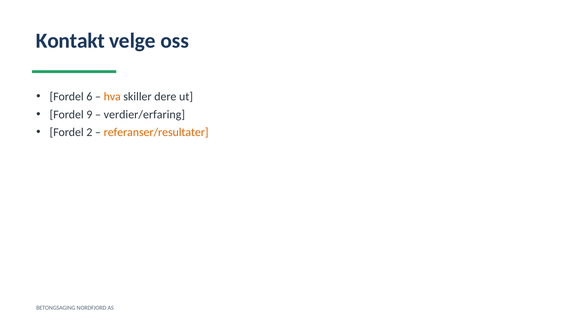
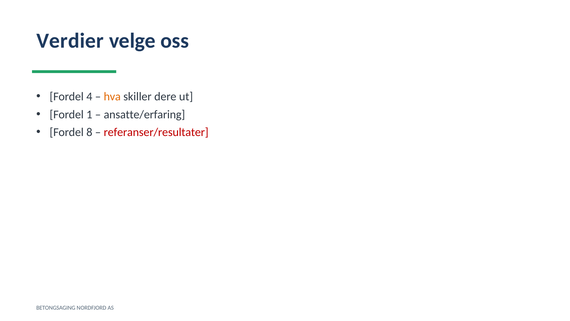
Kontakt: Kontakt -> Verdier
6: 6 -> 4
9: 9 -> 1
verdier/erfaring: verdier/erfaring -> ansatte/erfaring
2: 2 -> 8
referanser/resultater colour: orange -> red
